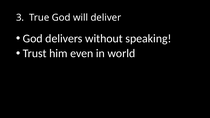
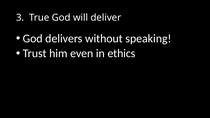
world: world -> ethics
